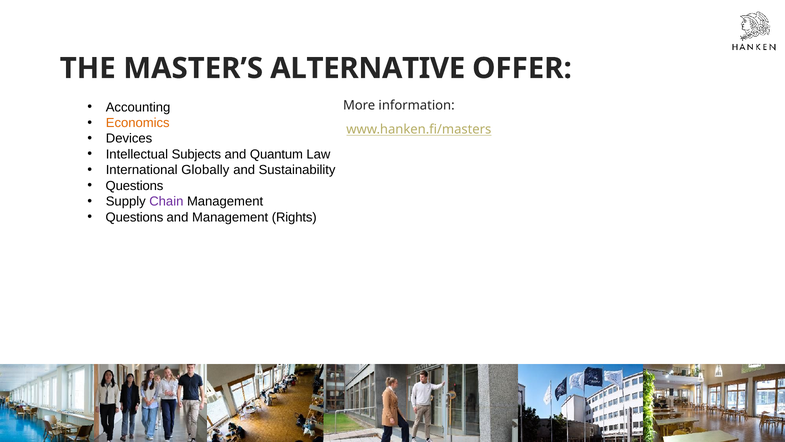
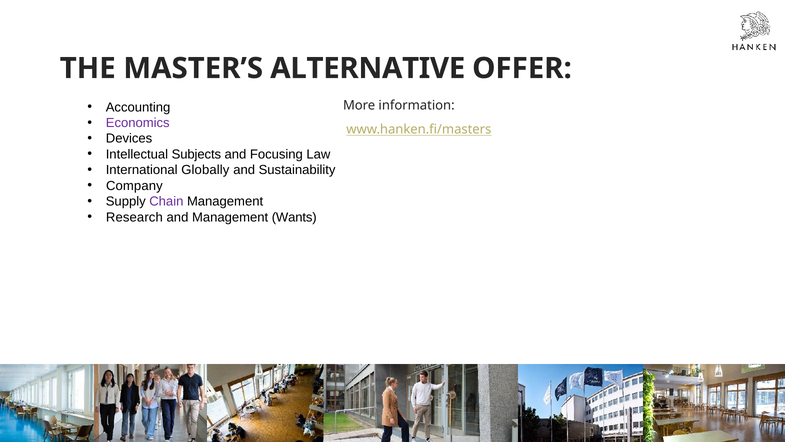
Economics colour: orange -> purple
Quantum: Quantum -> Focusing
Questions at (134, 186): Questions -> Company
Questions at (134, 217): Questions -> Research
Rights: Rights -> Wants
